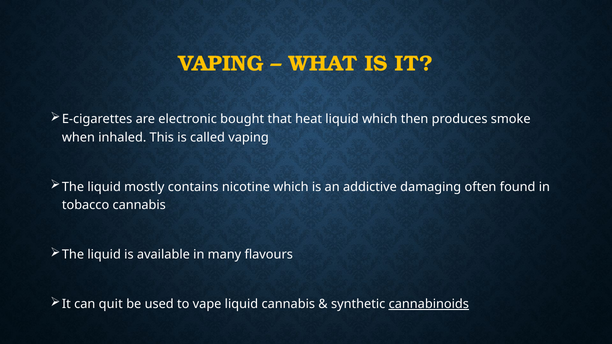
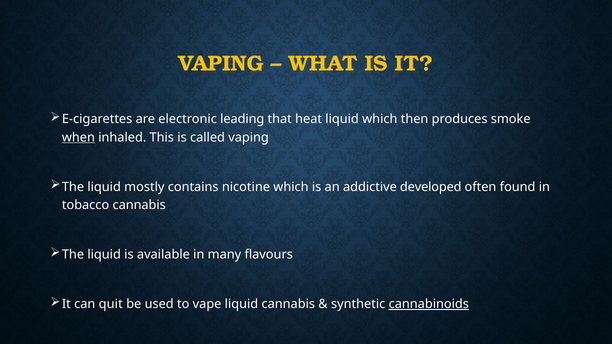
bought: bought -> leading
when underline: none -> present
damaging: damaging -> developed
